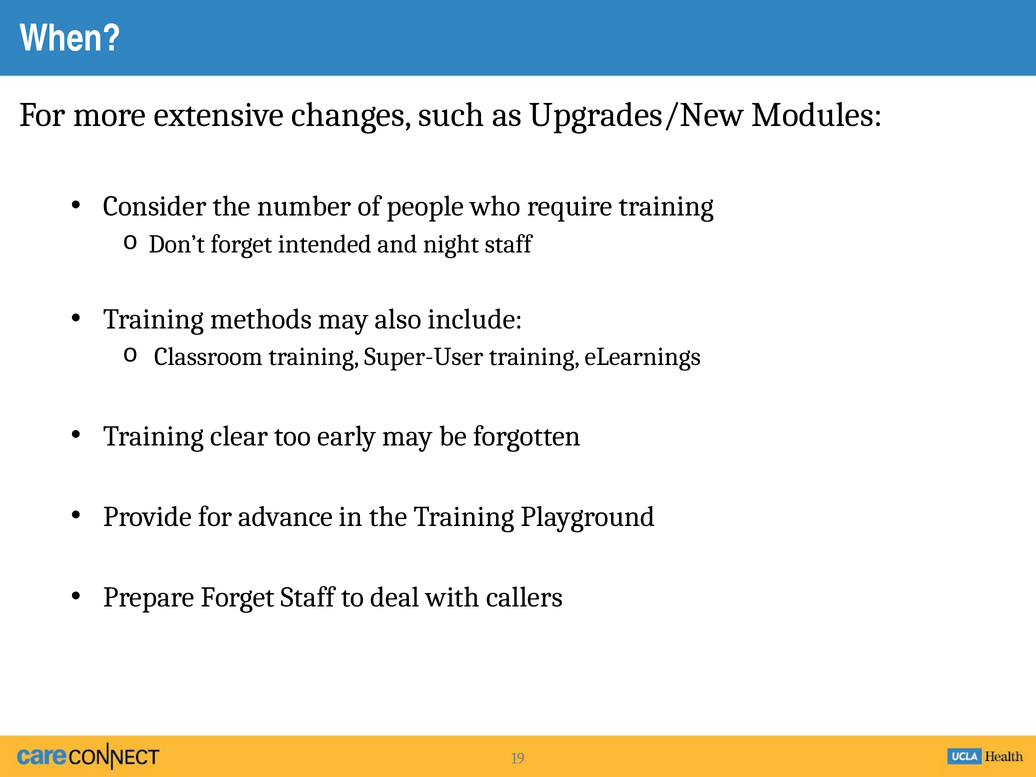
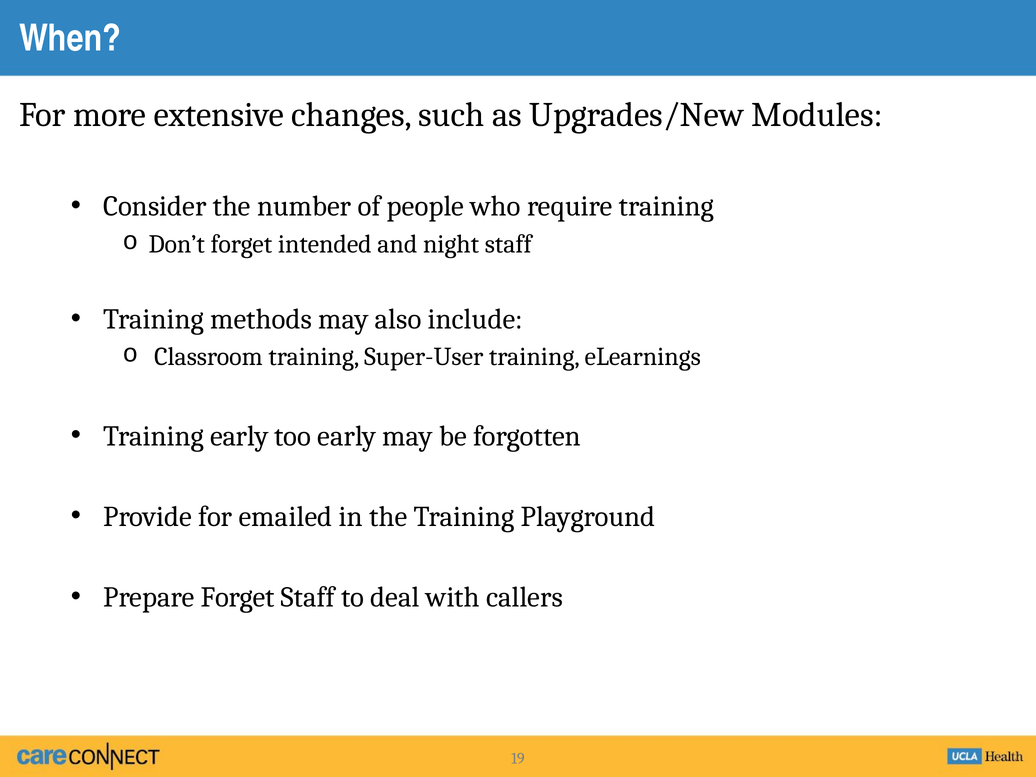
Training clear: clear -> early
advance: advance -> emailed
